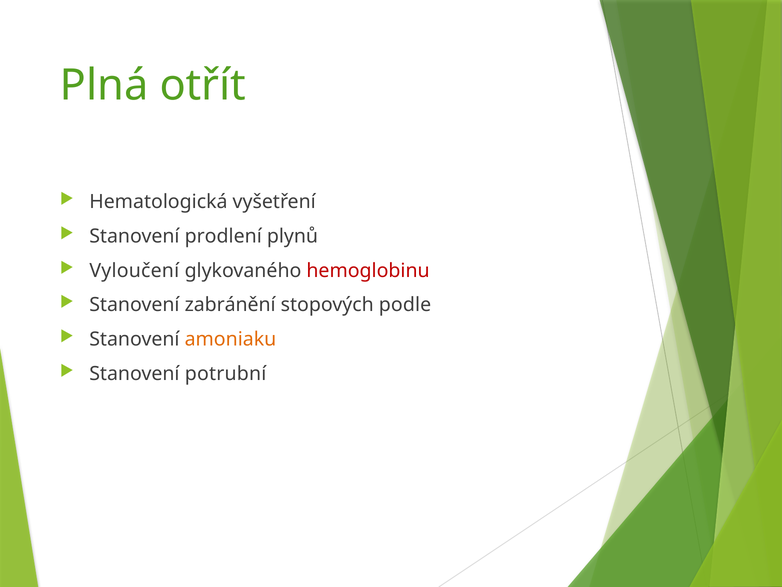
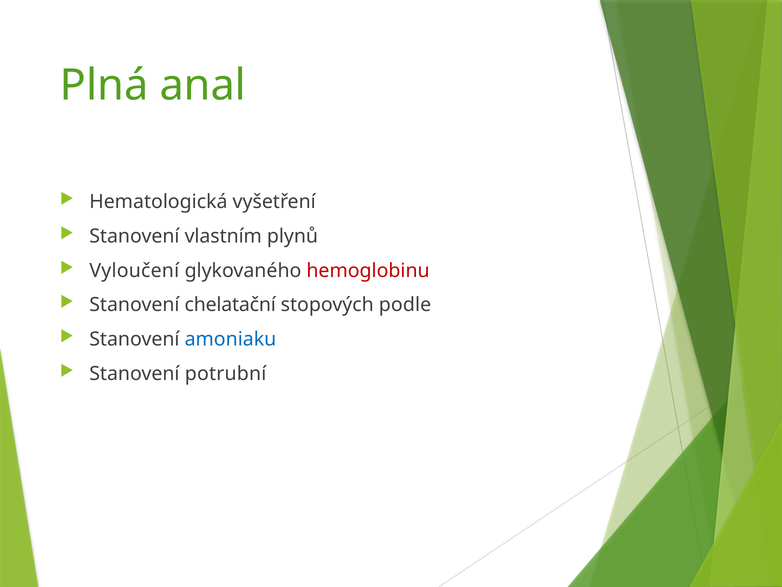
otřít: otřít -> anal
prodlení: prodlení -> vlastním
zabránění: zabránění -> chelatační
amoniaku colour: orange -> blue
